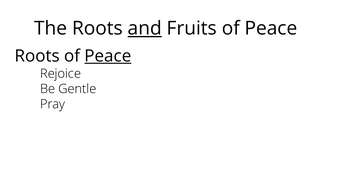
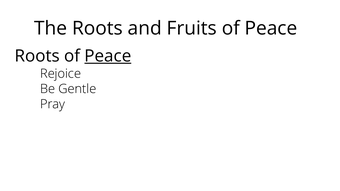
and underline: present -> none
